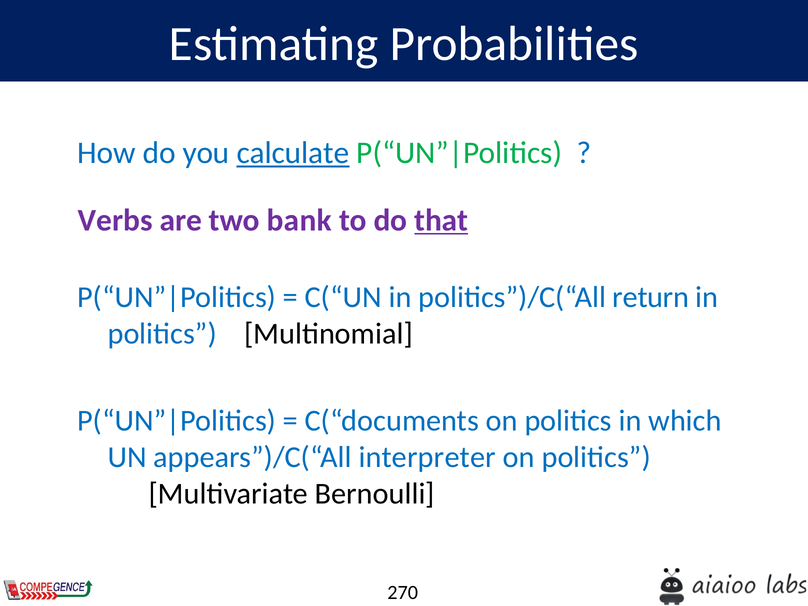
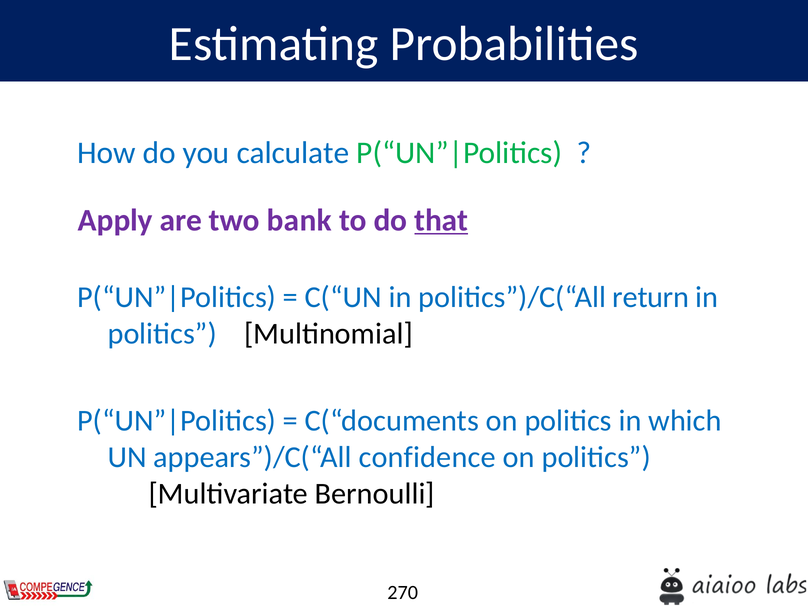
calculate underline: present -> none
Verbs: Verbs -> Apply
interpreter: interpreter -> confidence
